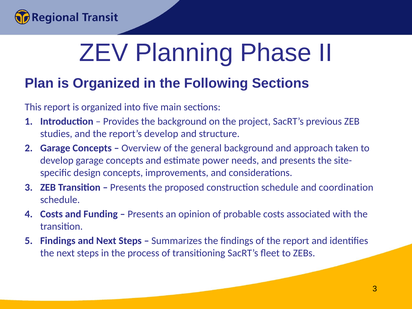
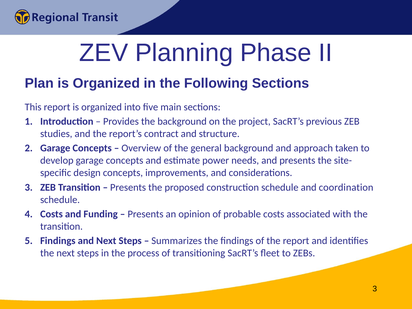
report’s develop: develop -> contract
